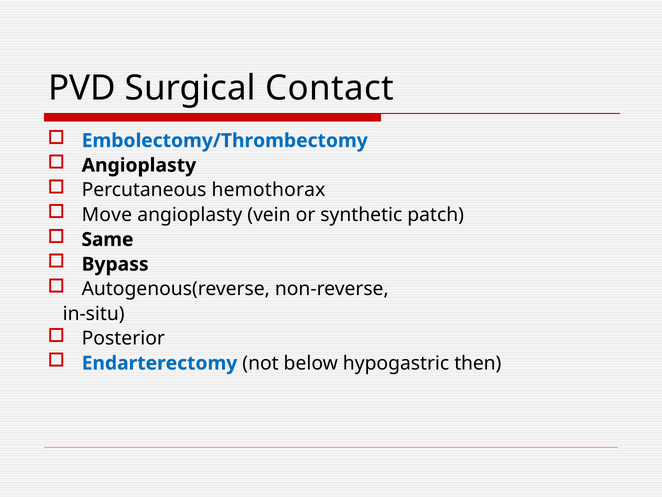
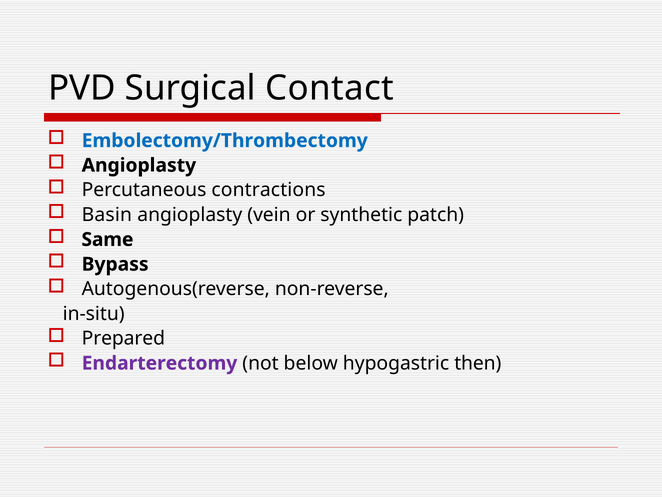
hemothorax: hemothorax -> contractions
Move: Move -> Basin
Posterior: Posterior -> Prepared
Endarterectomy colour: blue -> purple
